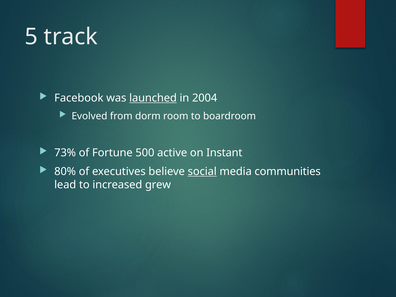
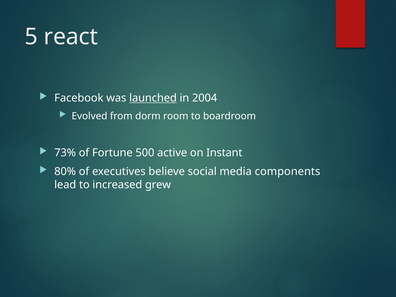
track: track -> react
social underline: present -> none
communities: communities -> components
